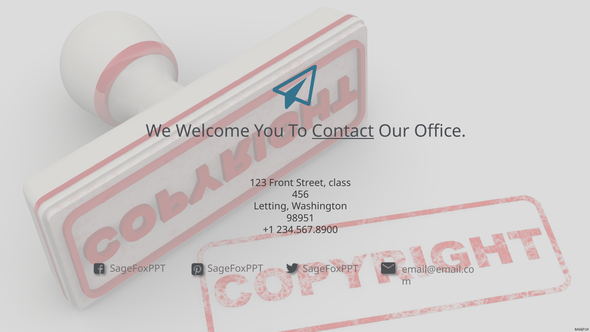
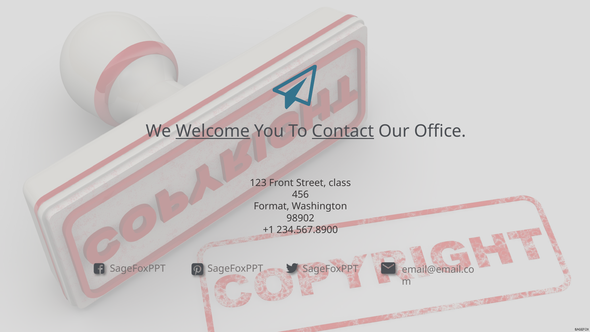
Welcome underline: none -> present
Letting: Letting -> Format
98951: 98951 -> 98902
